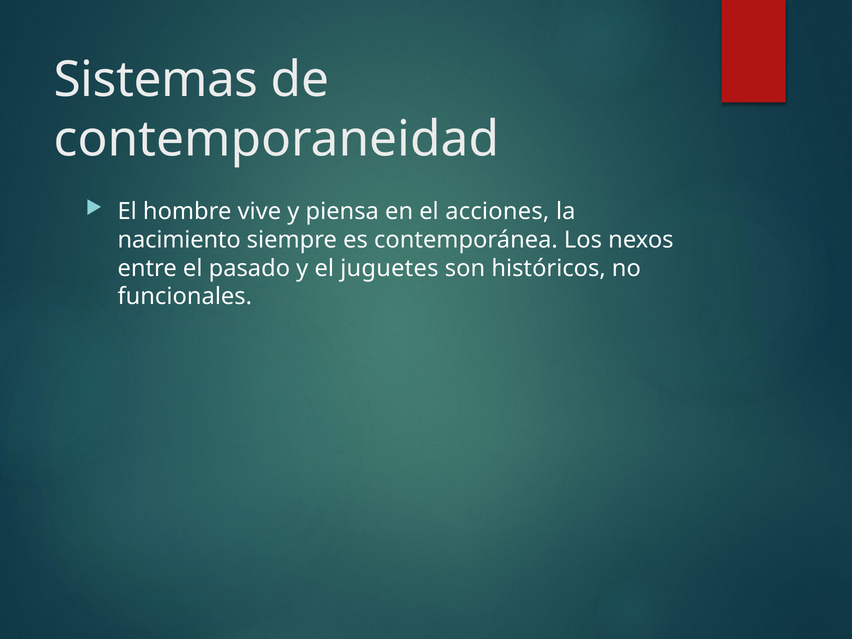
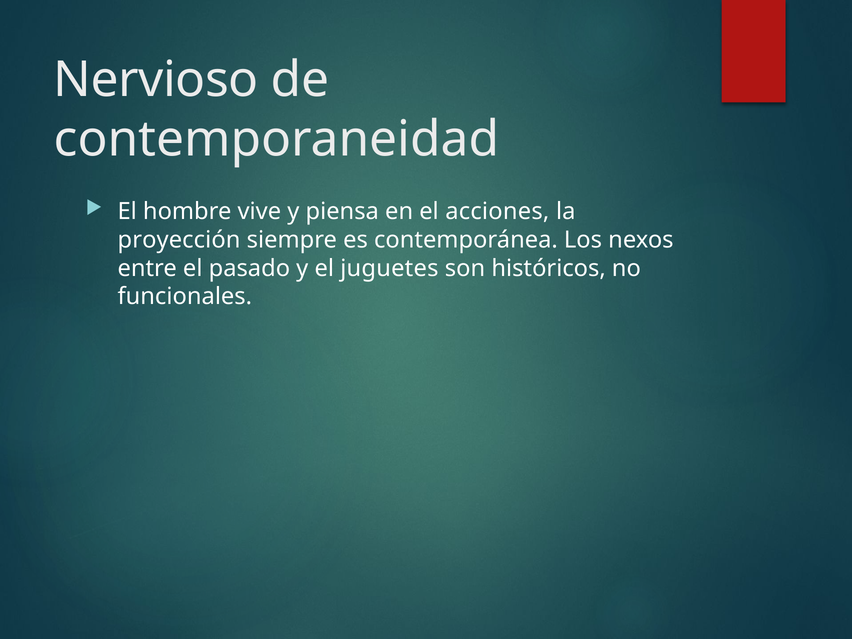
Sistemas: Sistemas -> Nervioso
nacimiento: nacimiento -> proyección
